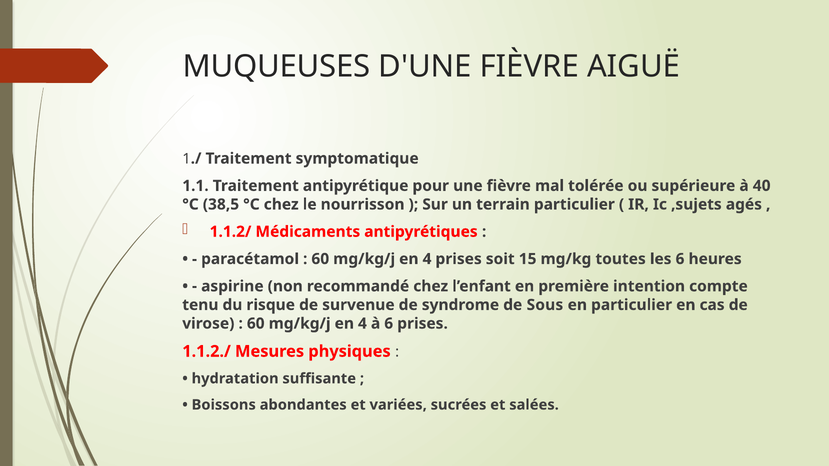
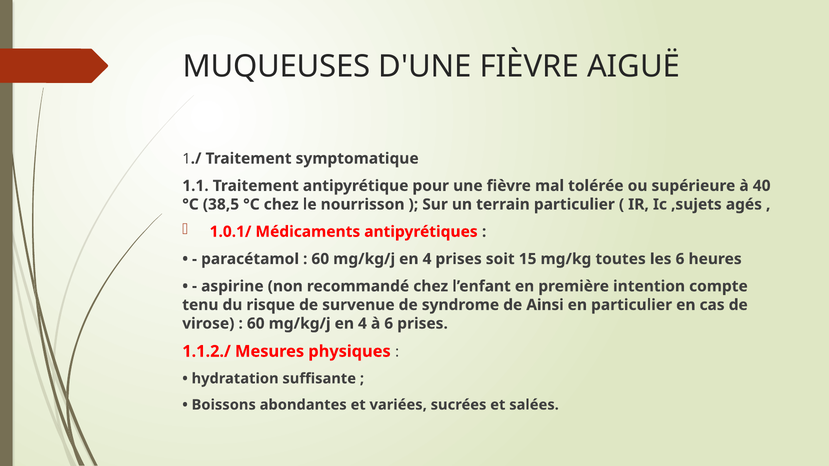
1.1.2/: 1.1.2/ -> 1.0.1/
Sous: Sous -> Ainsi
